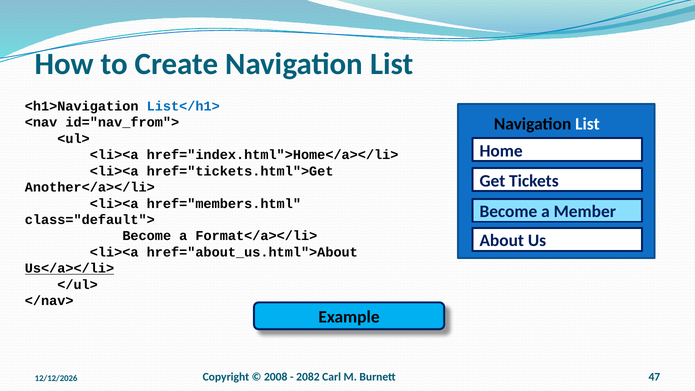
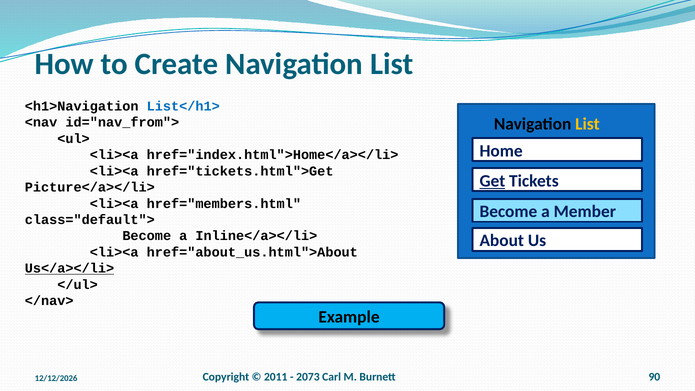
List at (587, 124) colour: white -> yellow
Get underline: none -> present
Another</a></li>: Another</a></li> -> Picture</a></li>
Format</a></li>: Format</a></li> -> Inline</a></li>
2008: 2008 -> 2011
2082: 2082 -> 2073
47: 47 -> 90
